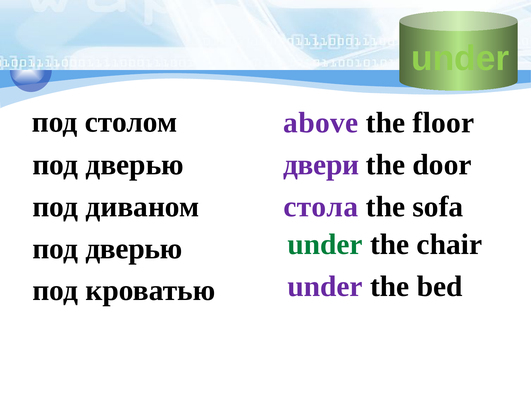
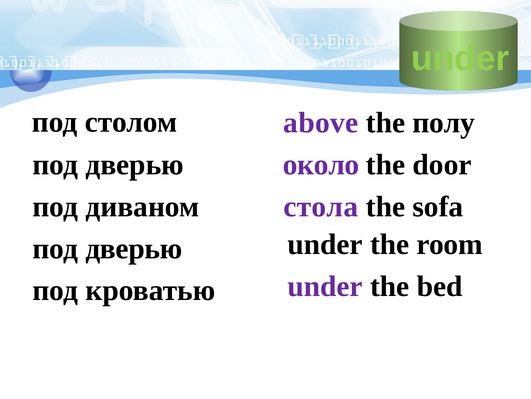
floor: floor -> полу
двери: двери -> около
under at (325, 244) colour: green -> black
chair: chair -> room
